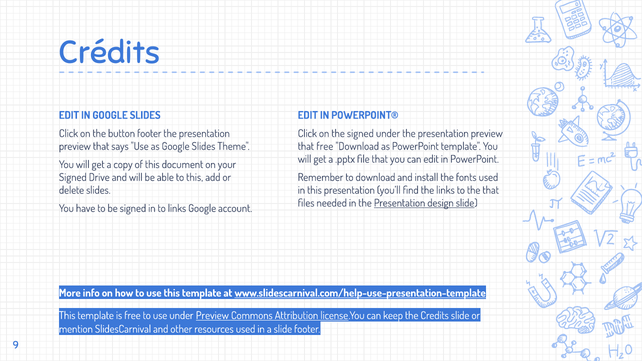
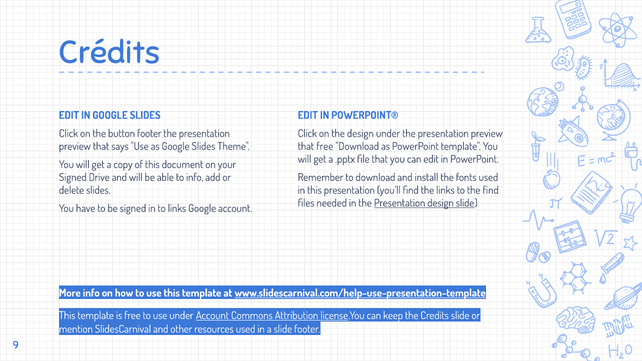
the signed: signed -> design
to this: this -> info
the that: that -> find
under Preview: Preview -> Account
